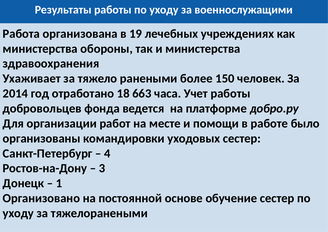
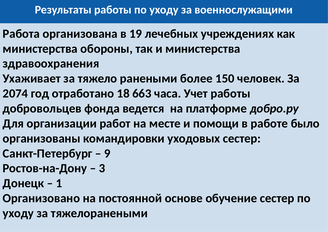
2014: 2014 -> 2074
4: 4 -> 9
